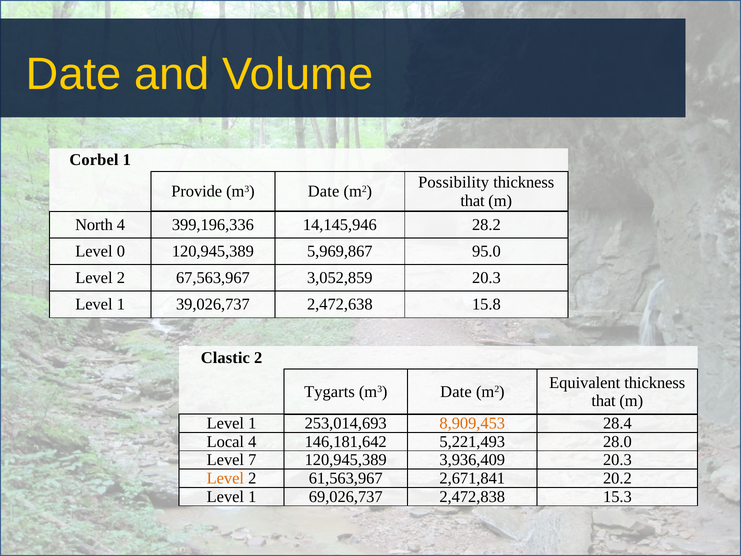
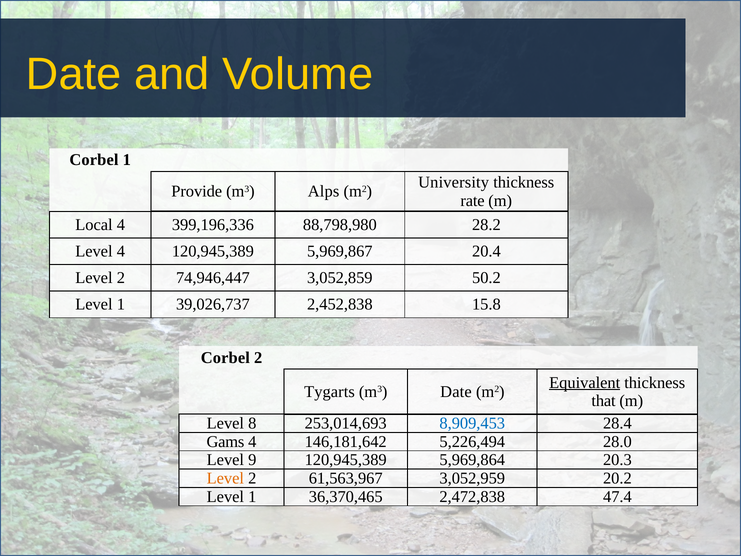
Possibility: Possibility -> University
Date at (324, 191): Date -> Alps
that at (473, 201): that -> rate
North: North -> Local
14,145,946: 14,145,946 -> 88,798,980
Level 0: 0 -> 4
95.0: 95.0 -> 20.4
67,563,967: 67,563,967 -> 74,946,447
3,052,859 20.3: 20.3 -> 50.2
2,472,638: 2,472,638 -> 2,452,838
Clastic at (225, 357): Clastic -> Corbel
Equivalent underline: none -> present
1 at (252, 423): 1 -> 8
8,909,453 colour: orange -> blue
Local: Local -> Gams
5,221,493: 5,221,493 -> 5,226,494
7: 7 -> 9
3,936,409: 3,936,409 -> 5,969,864
2,671,841: 2,671,841 -> 3,052,959
69,026,737: 69,026,737 -> 36,370,465
15.3: 15.3 -> 47.4
